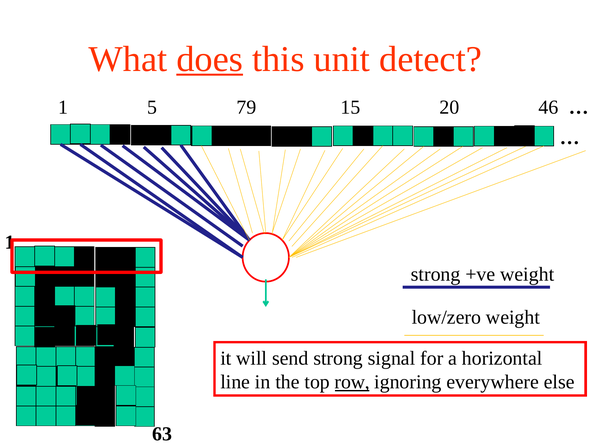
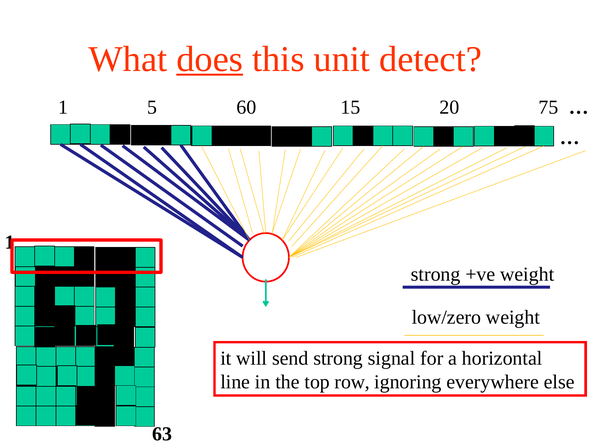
79: 79 -> 60
46: 46 -> 75
row underline: present -> none
